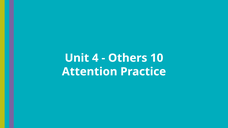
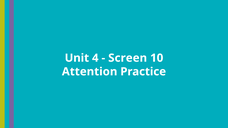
Others: Others -> Screen
